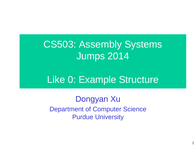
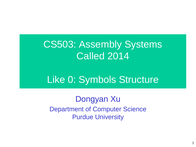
Jumps: Jumps -> Called
Example: Example -> Symbols
